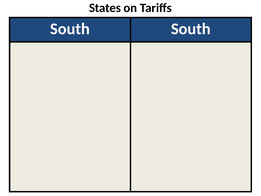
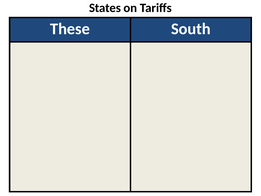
South at (70, 29): South -> These
